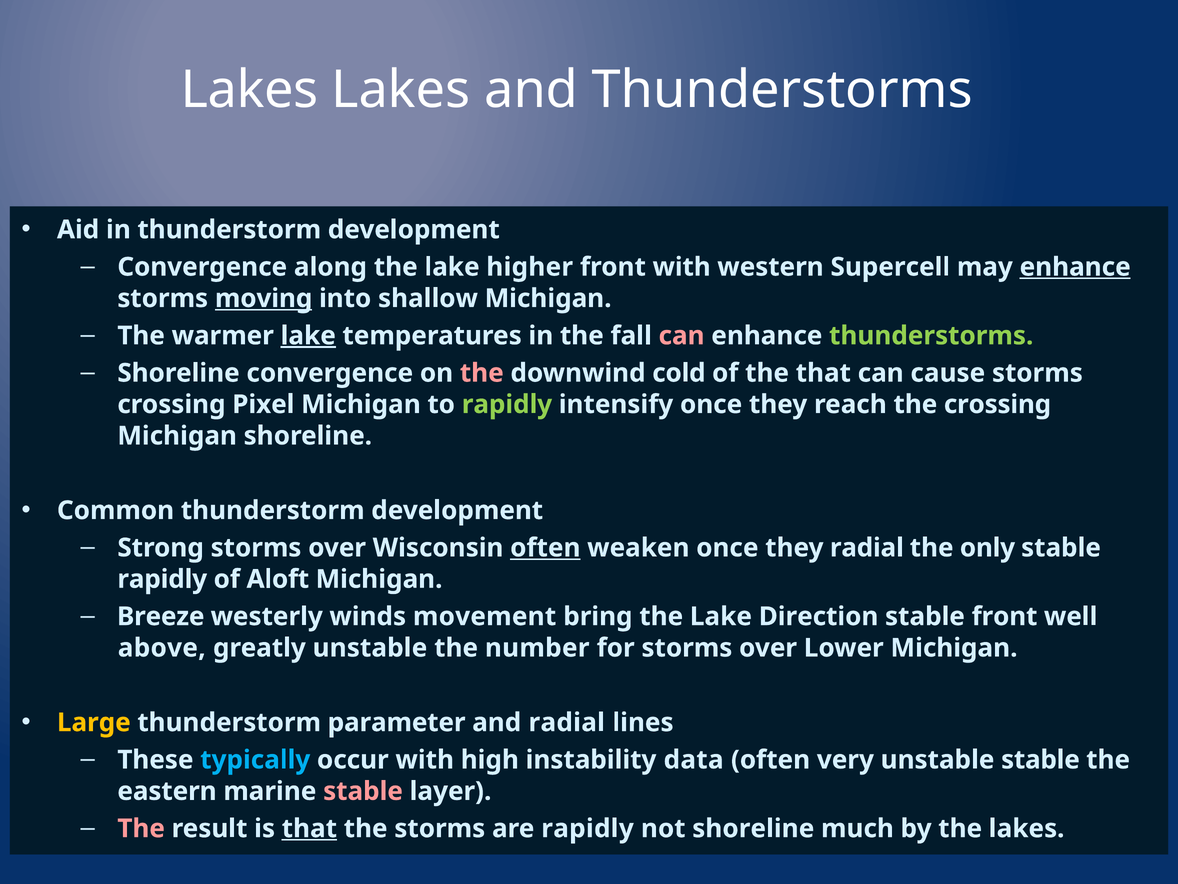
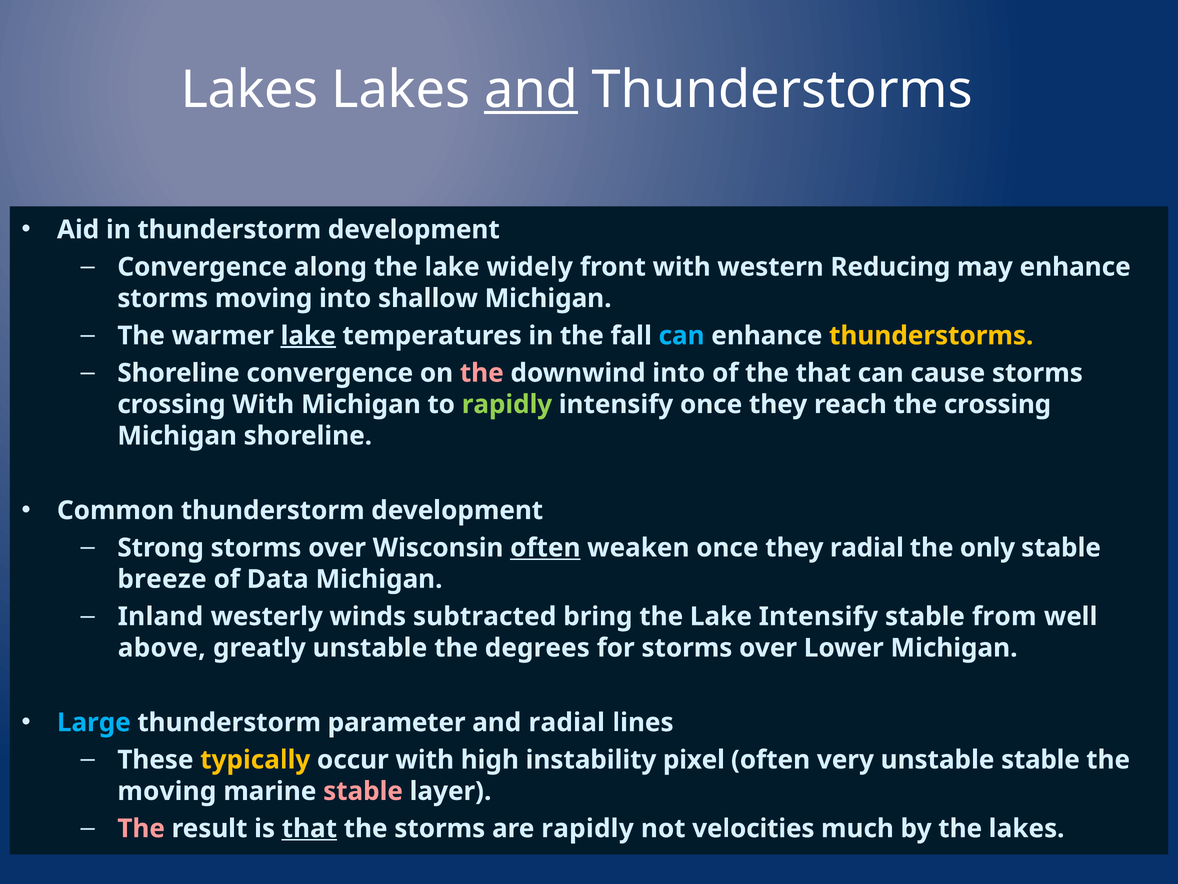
and at (531, 90) underline: none -> present
higher: higher -> widely
Supercell: Supercell -> Reducing
enhance at (1075, 267) underline: present -> none
moving at (264, 298) underline: present -> none
can at (682, 336) colour: pink -> light blue
thunderstorms at (931, 336) colour: light green -> yellow
downwind cold: cold -> into
crossing Pixel: Pixel -> With
rapidly at (162, 579): rapidly -> breeze
Aloft: Aloft -> Data
Breeze: Breeze -> Inland
movement: movement -> subtracted
Lake Direction: Direction -> Intensify
stable front: front -> from
number: number -> degrees
Large colour: yellow -> light blue
typically colour: light blue -> yellow
data: data -> pixel
eastern at (167, 791): eastern -> moving
not shoreline: shoreline -> velocities
